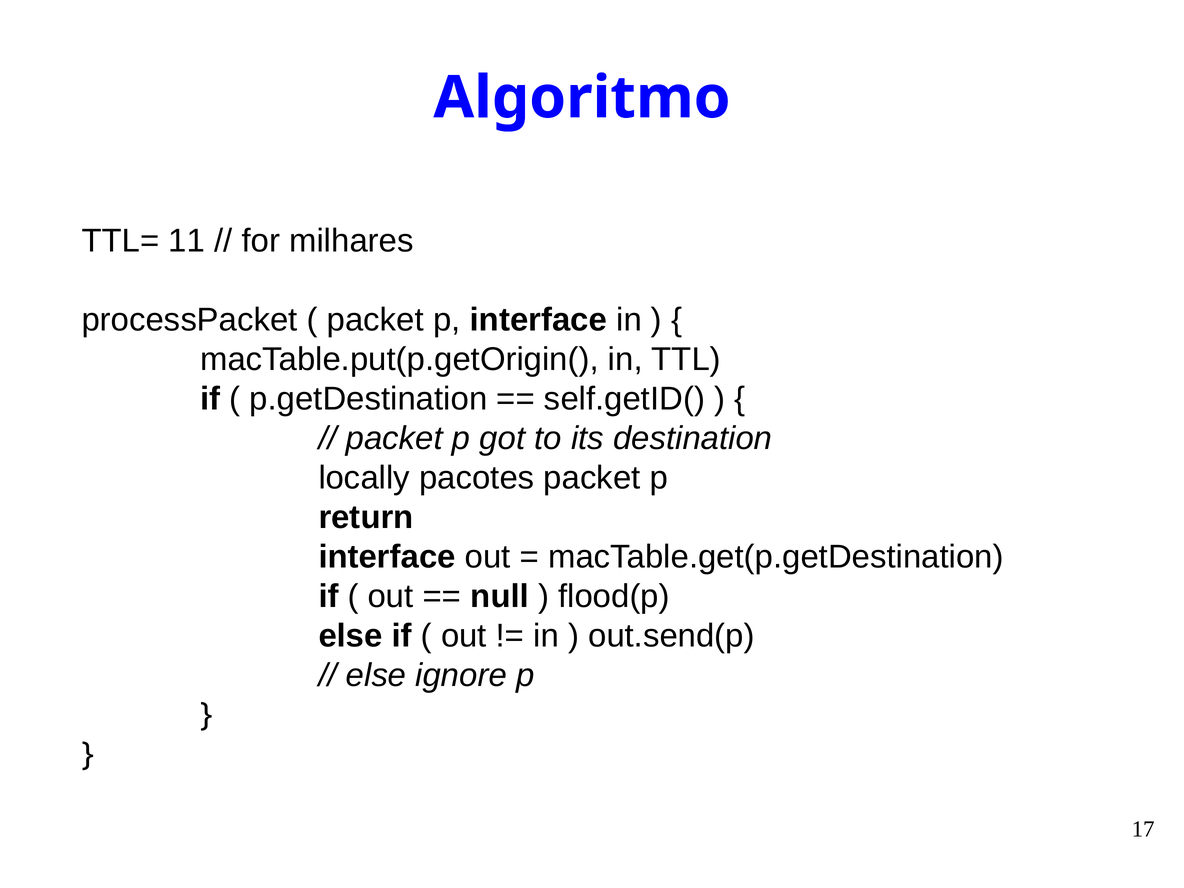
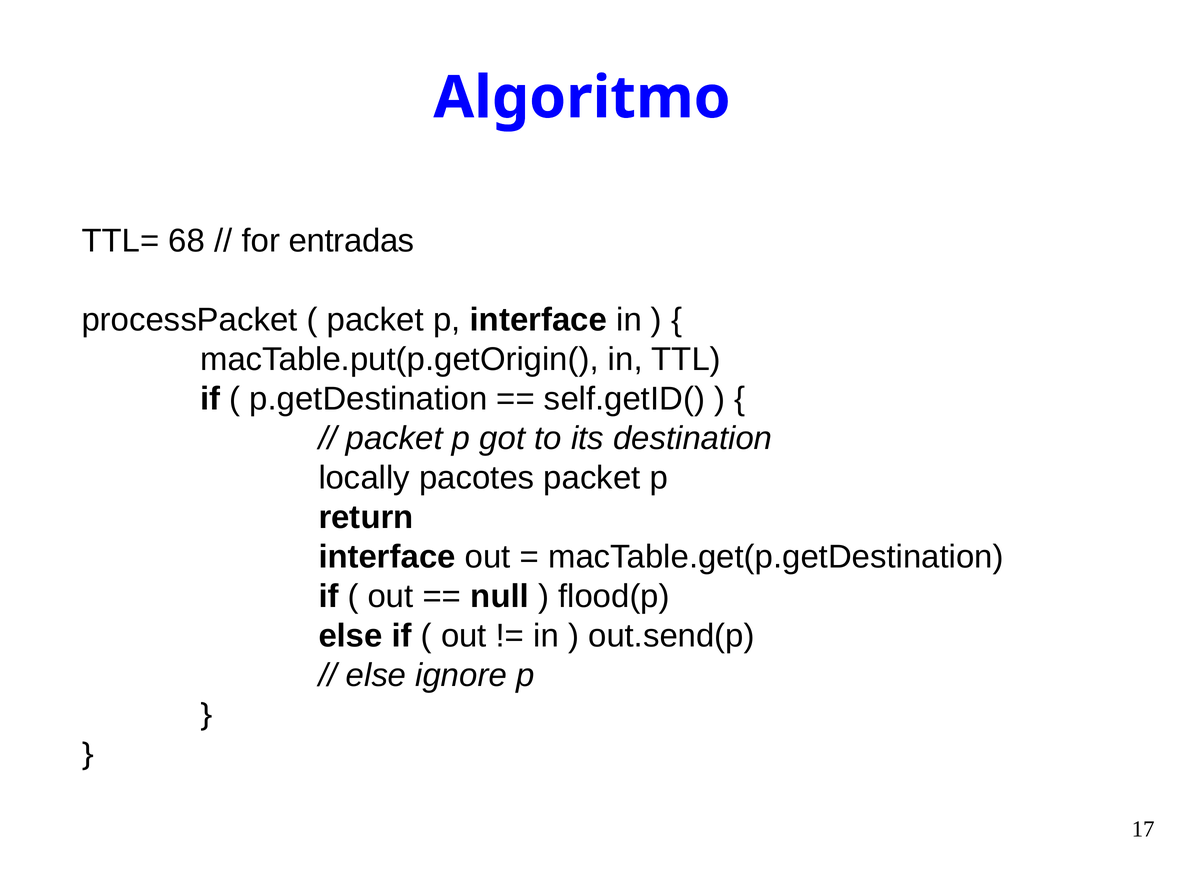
11: 11 -> 68
milhares: milhares -> entradas
